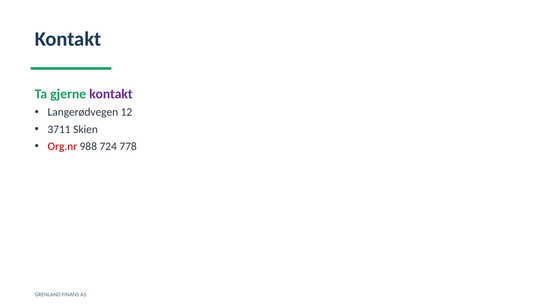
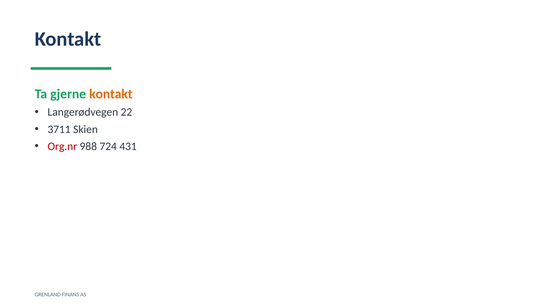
kontakt at (111, 94) colour: purple -> orange
12: 12 -> 22
778: 778 -> 431
